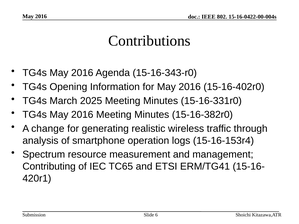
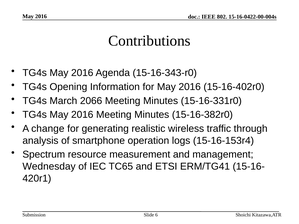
2025: 2025 -> 2066
Contributing: Contributing -> Wednesday
